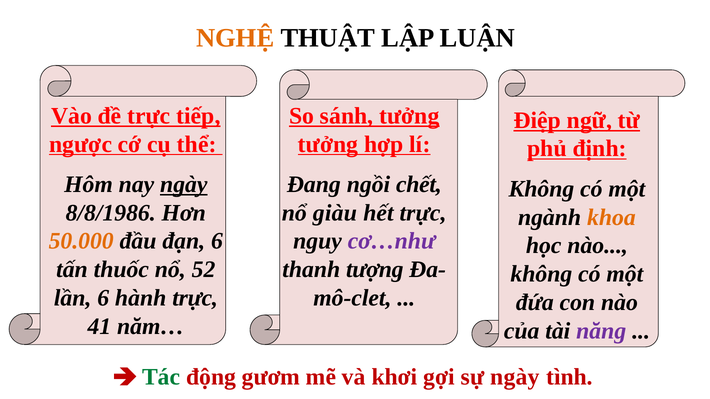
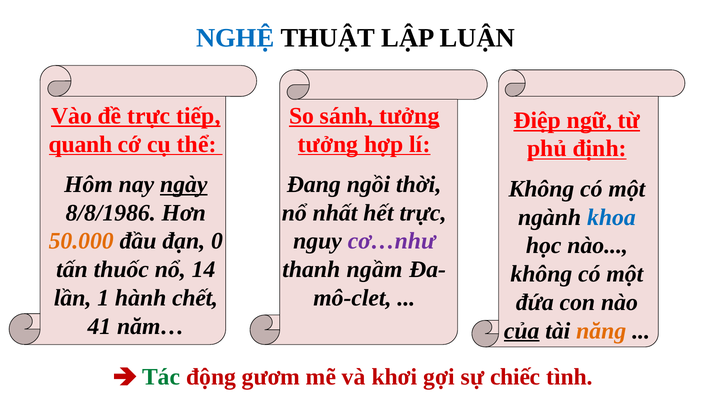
NGHỆ colour: orange -> blue
ngược: ngược -> quanh
chết: chết -> thời
giàu: giàu -> nhất
khoa colour: orange -> blue
đạn 6: 6 -> 0
52: 52 -> 14
tượng: tượng -> ngầm
lần 6: 6 -> 1
hành trực: trực -> chết
của underline: none -> present
năng colour: purple -> orange
sự ngày: ngày -> chiếc
